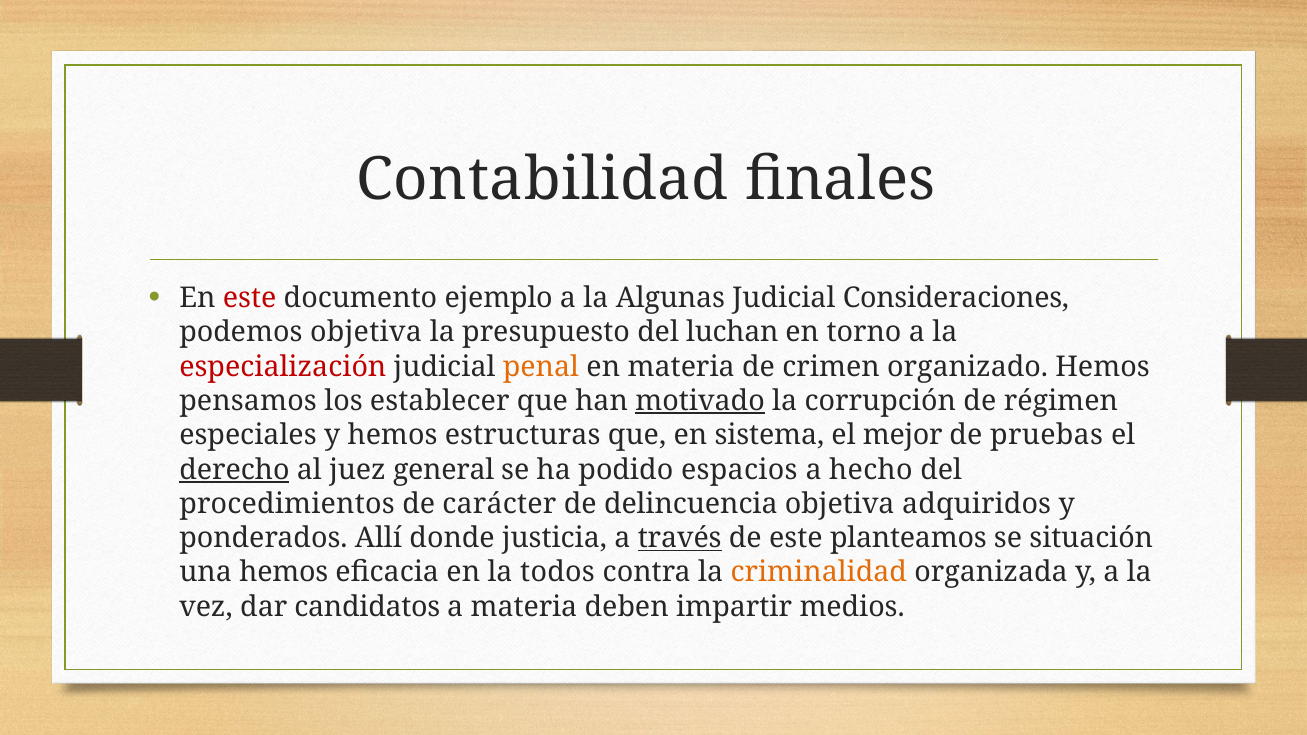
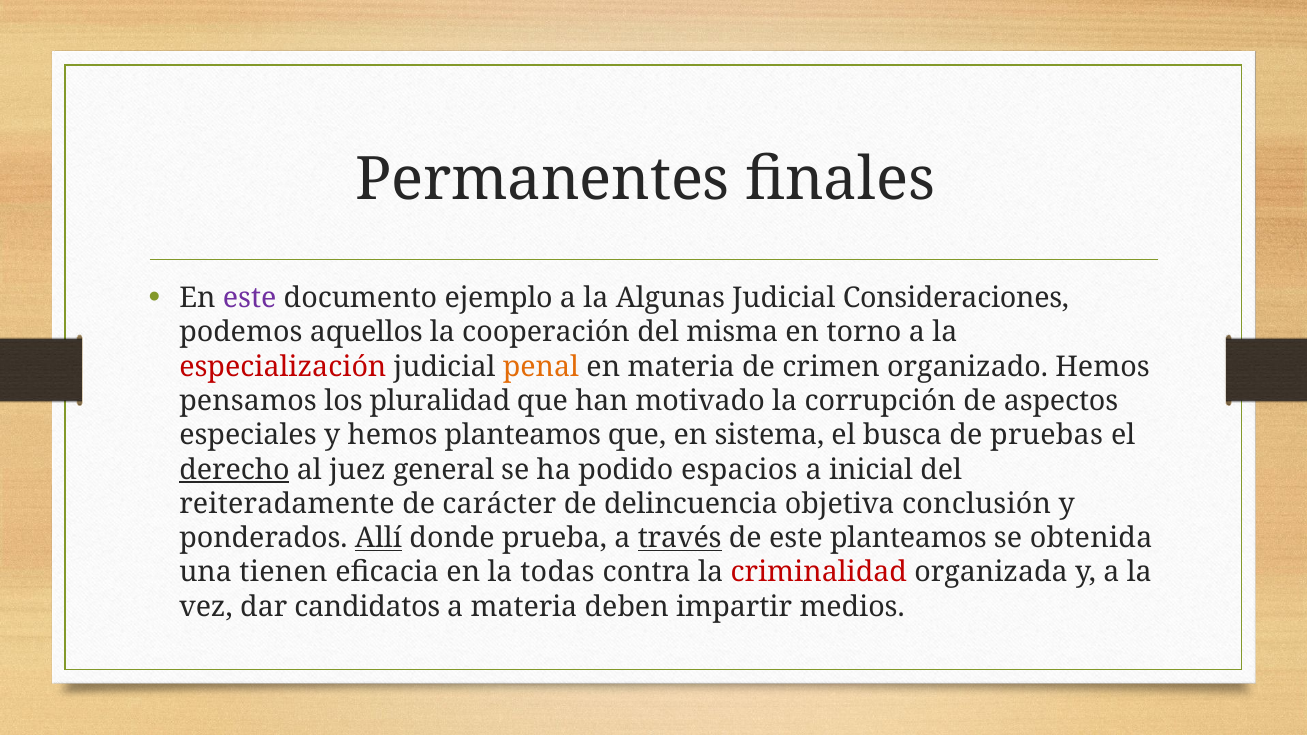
Contabilidad: Contabilidad -> Permanentes
este at (250, 298) colour: red -> purple
podemos objetiva: objetiva -> aquellos
presupuesto: presupuesto -> cooperación
luchan: luchan -> misma
establecer: establecer -> pluralidad
motivado underline: present -> none
régimen: régimen -> aspectos
hemos estructuras: estructuras -> planteamos
mejor: mejor -> busca
hecho: hecho -> inicial
procedimientos: procedimientos -> reiteradamente
adquiridos: adquiridos -> conclusión
Allí underline: none -> present
justicia: justicia -> prueba
situación: situación -> obtenida
una hemos: hemos -> tienen
todos: todos -> todas
criminalidad colour: orange -> red
